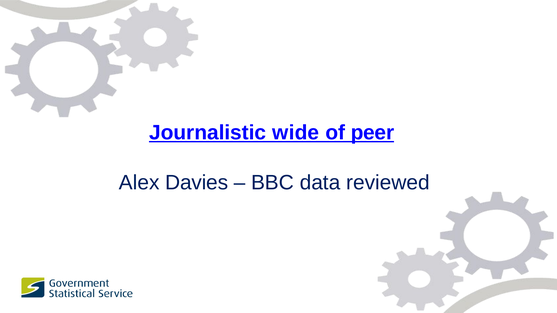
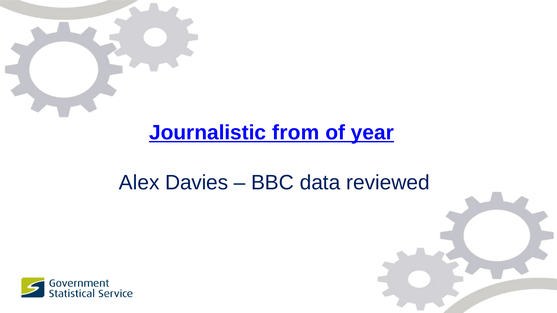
wide: wide -> from
peer: peer -> year
